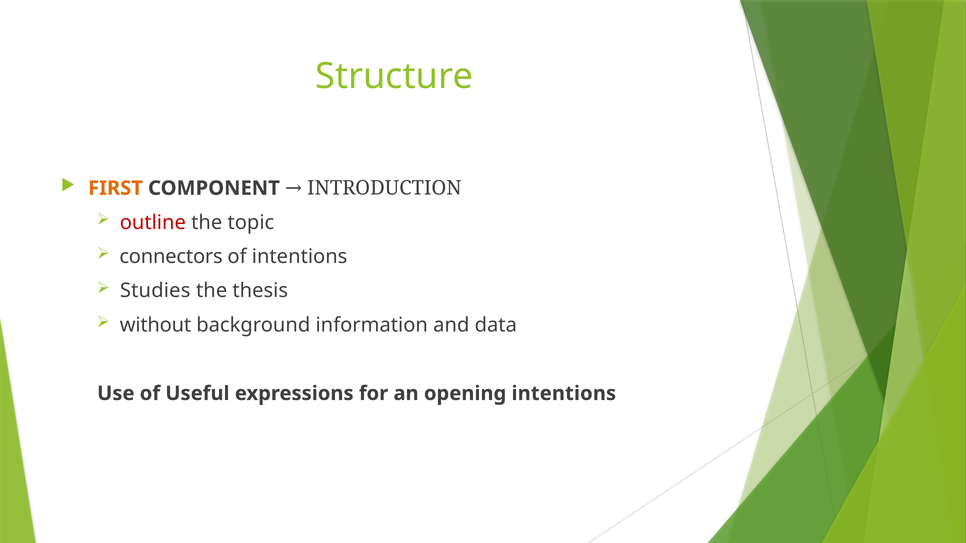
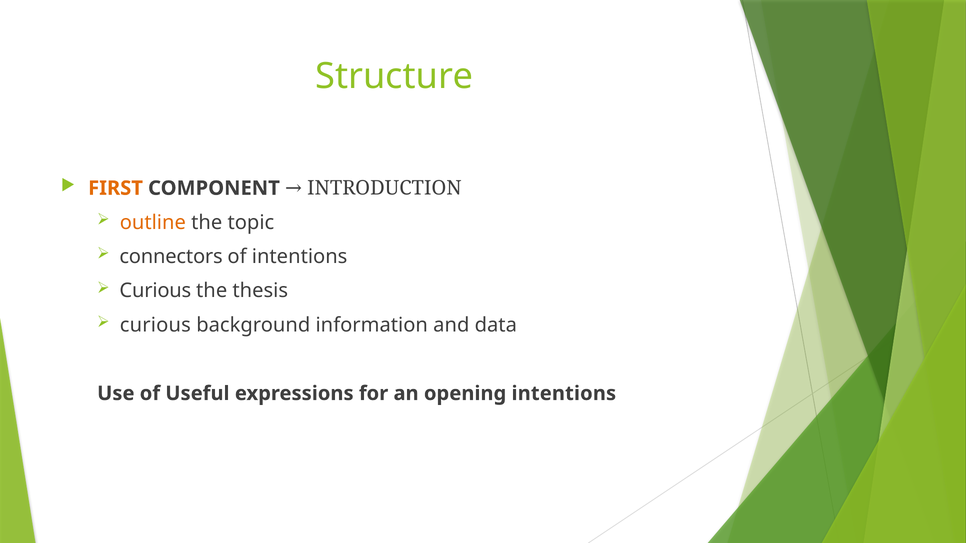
outline colour: red -> orange
Studies at (155, 291): Studies -> Curious
without at (156, 325): without -> curious
